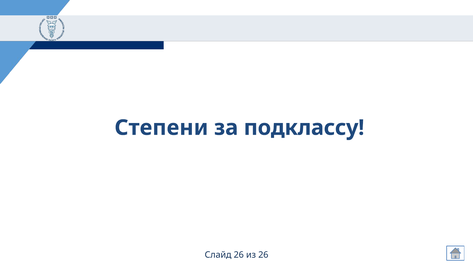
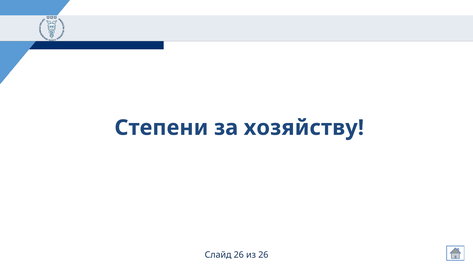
подклассу: подклассу -> хозяйству
